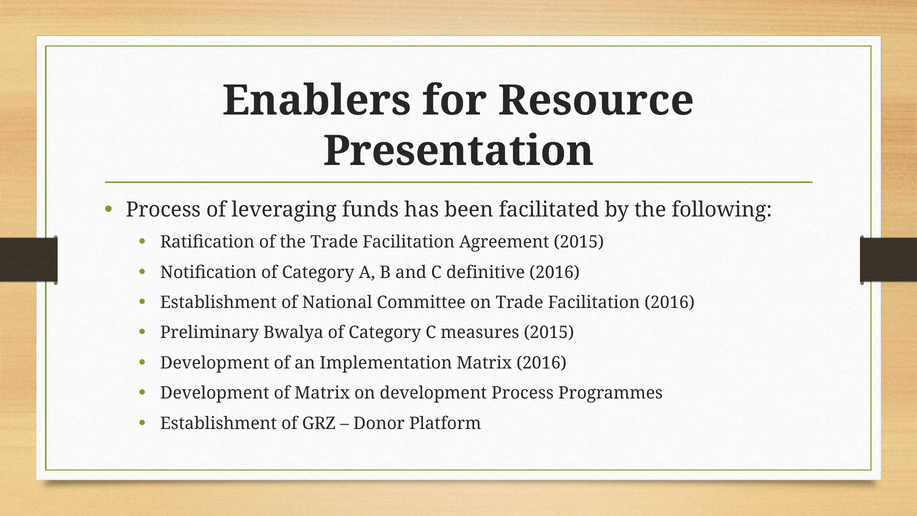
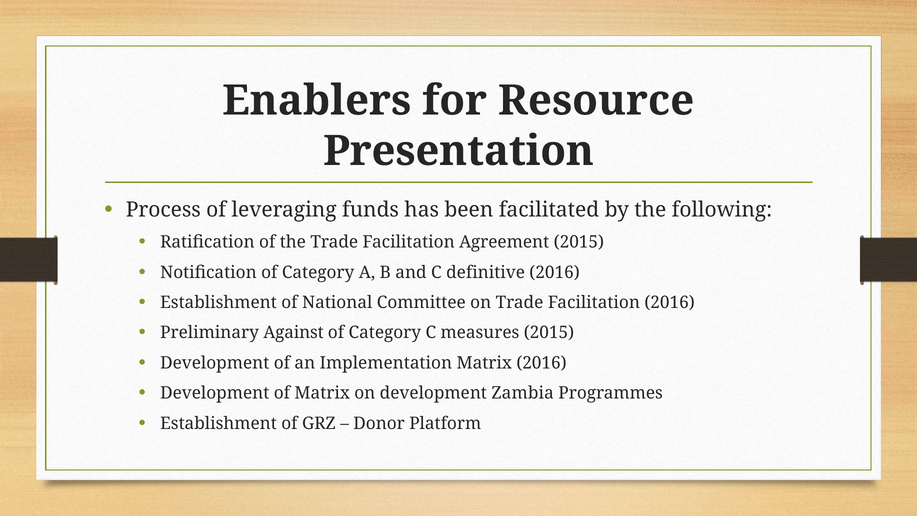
Bwalya: Bwalya -> Against
development Process: Process -> Zambia
